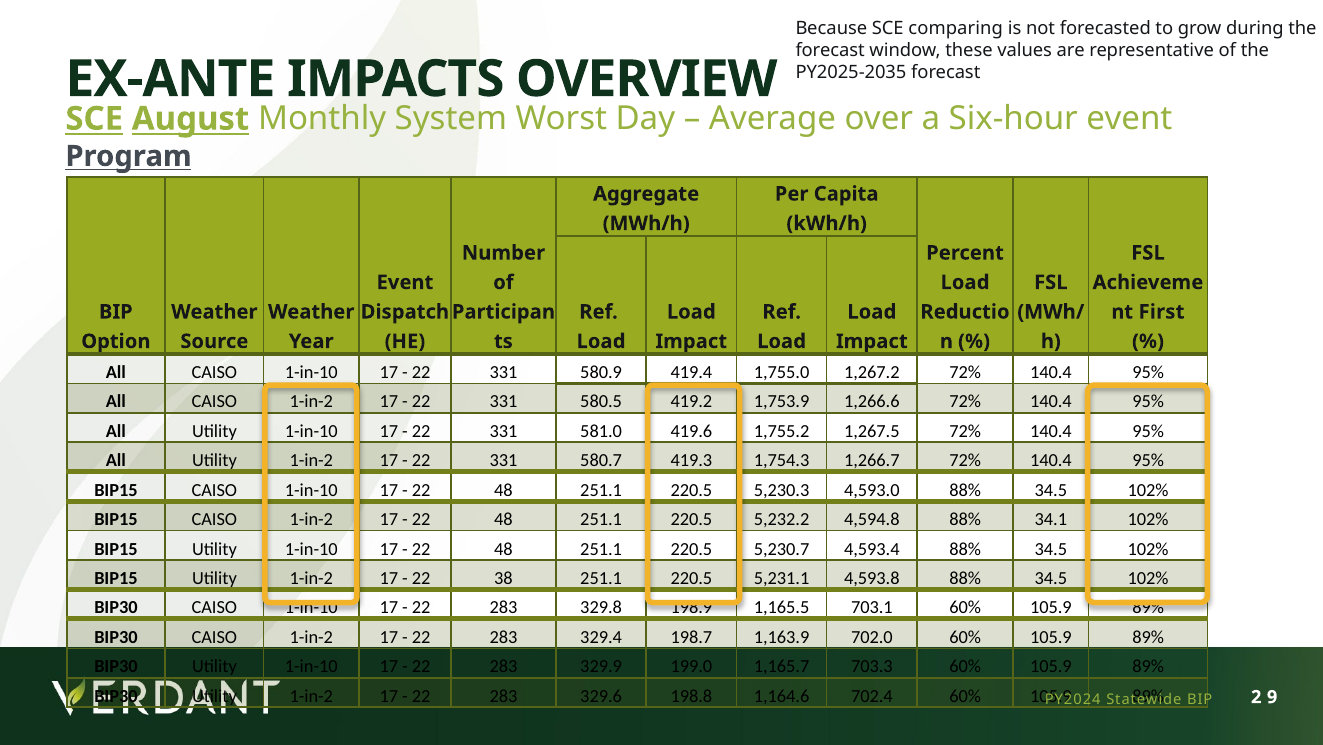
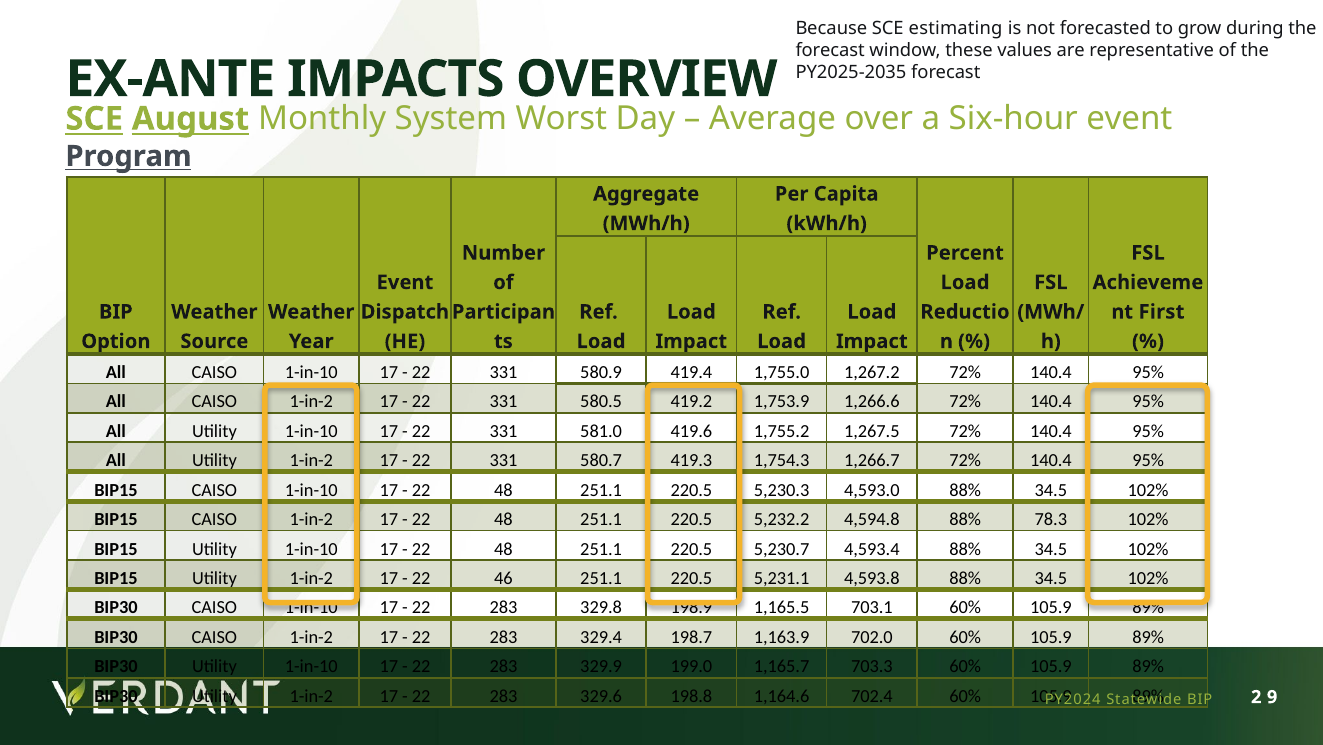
comparing: comparing -> estimating
34.1: 34.1 -> 78.3
38: 38 -> 46
